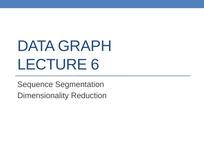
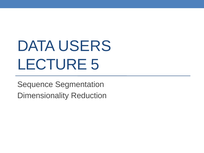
GRAPH: GRAPH -> USERS
6: 6 -> 5
